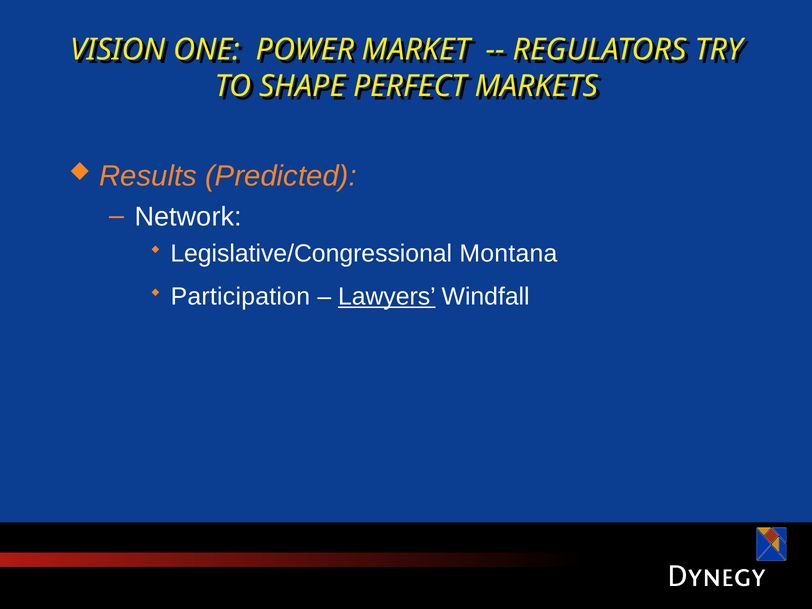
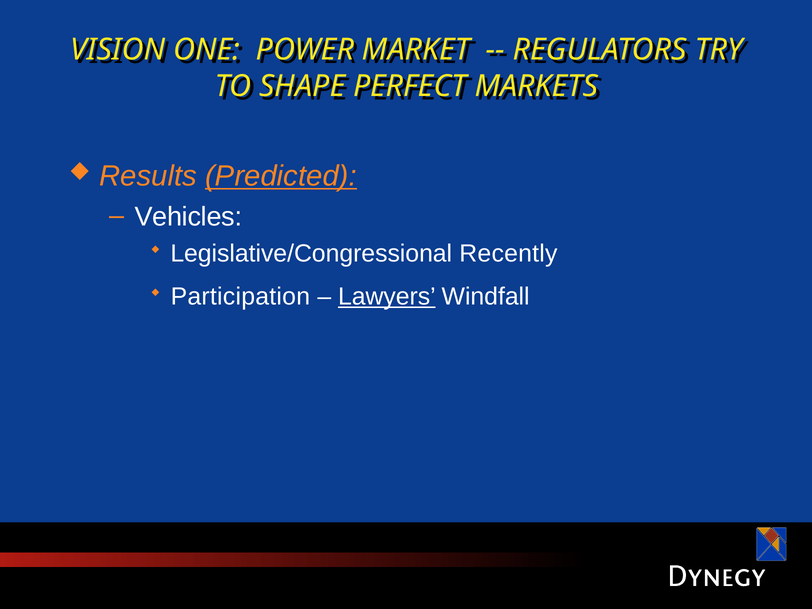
Predicted underline: none -> present
Network: Network -> Vehicles
Montana: Montana -> Recently
